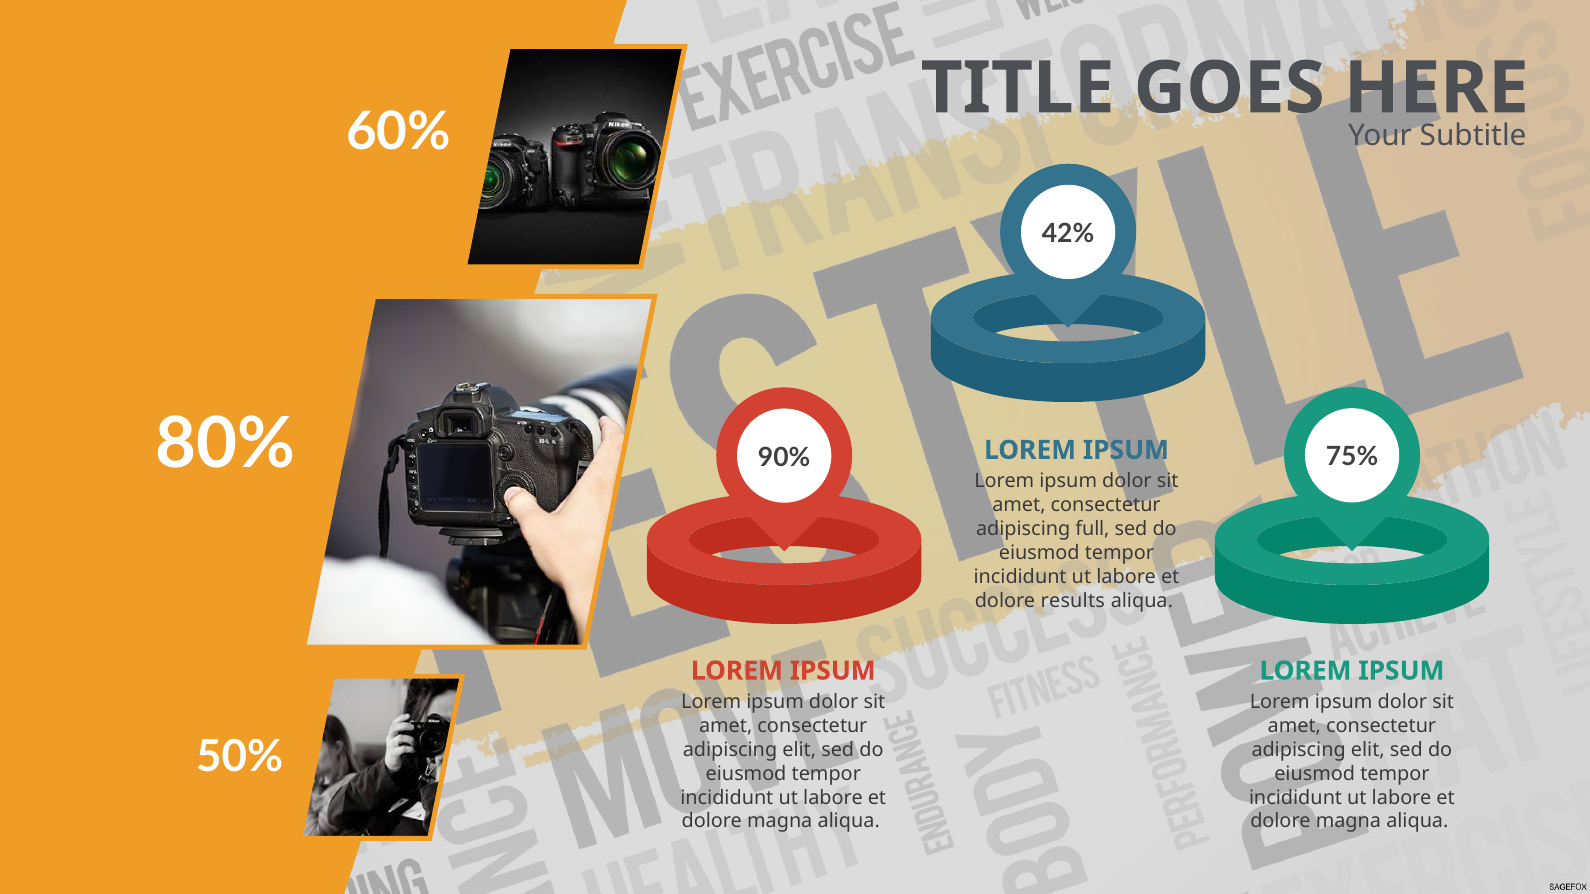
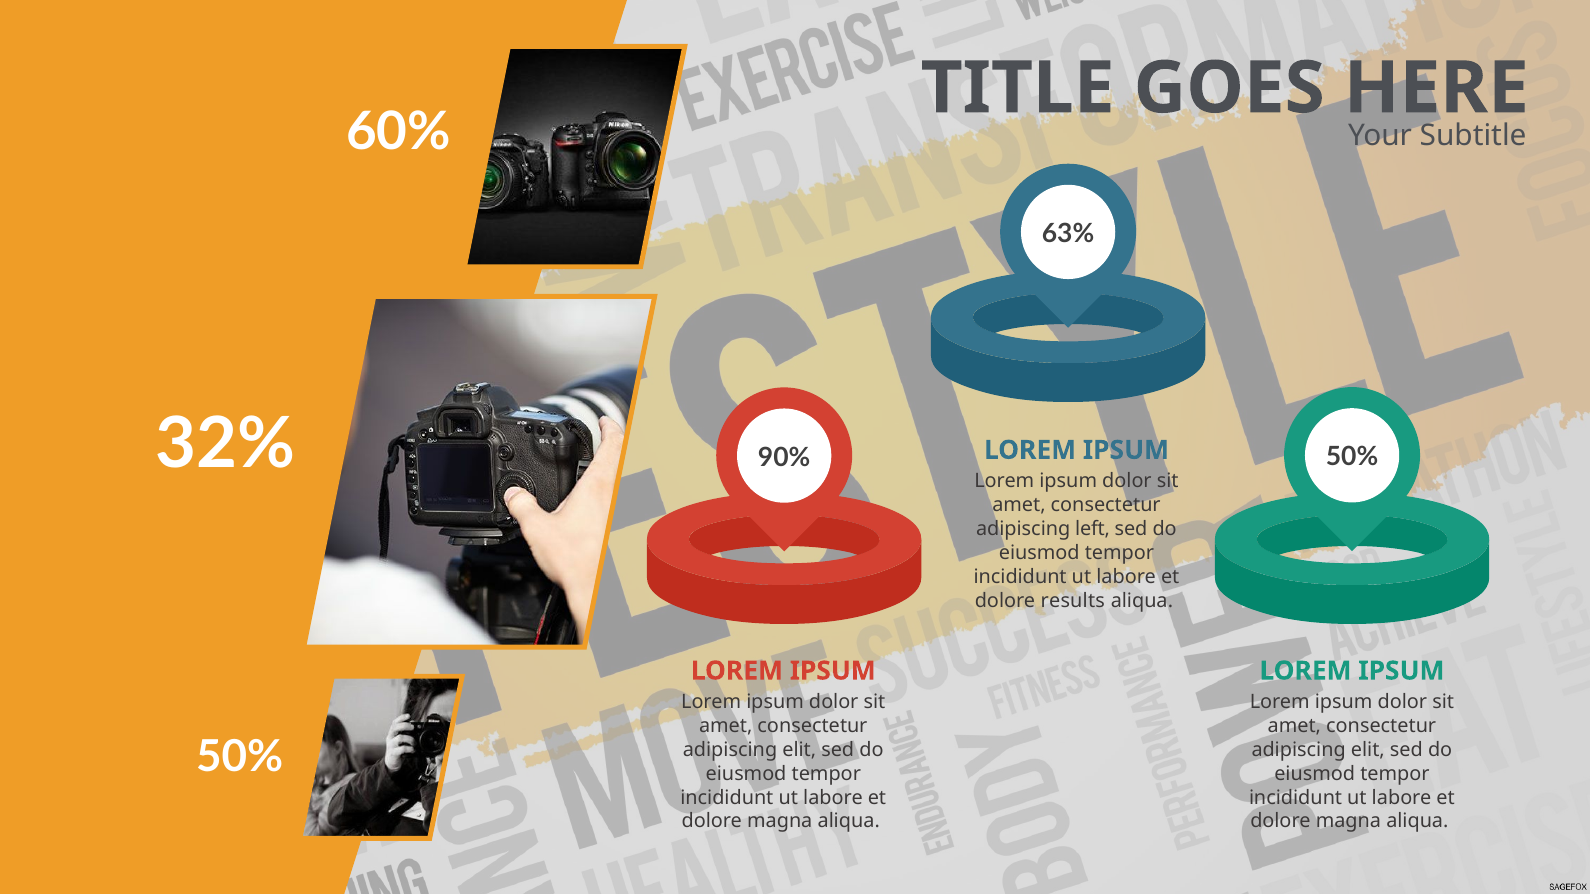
42%: 42% -> 63%
80%: 80% -> 32%
75% at (1352, 457): 75% -> 50%
full: full -> left
